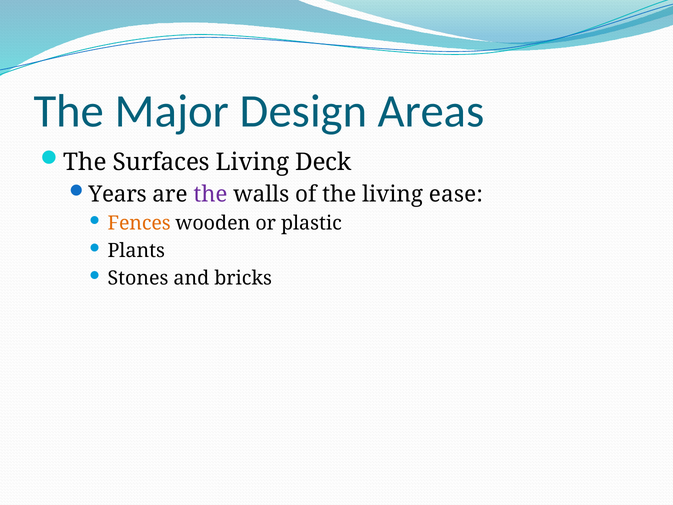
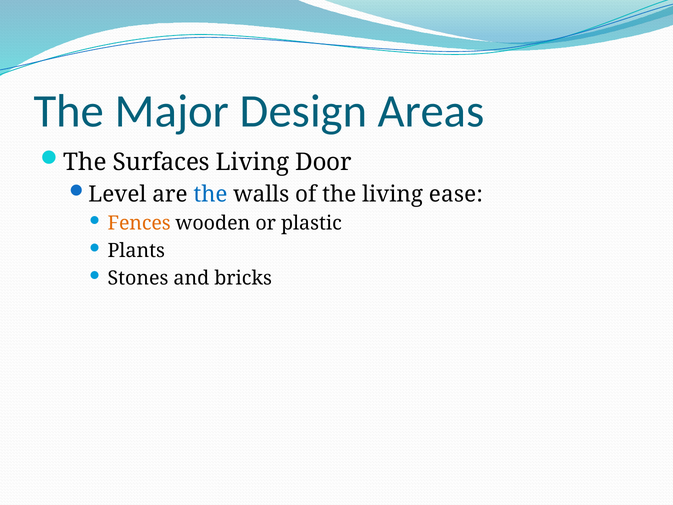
Deck: Deck -> Door
Years: Years -> Level
the at (210, 194) colour: purple -> blue
